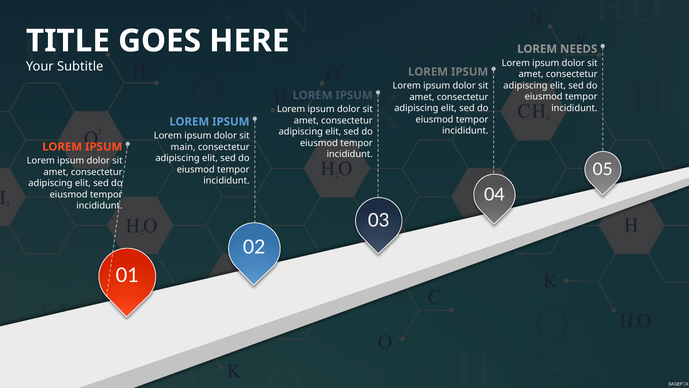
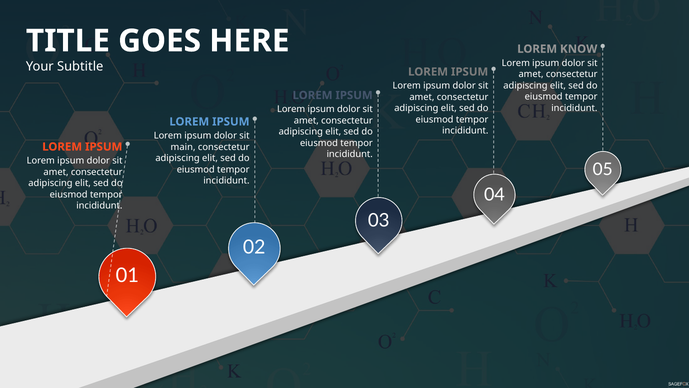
NEEDS: NEEDS -> KNOW
